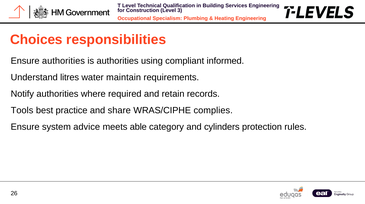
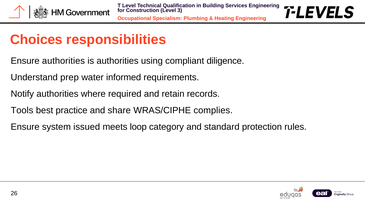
informed: informed -> diligence
litres: litres -> prep
maintain: maintain -> informed
advice: advice -> issued
able: able -> loop
cylinders: cylinders -> standard
